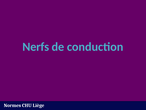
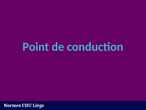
Nerfs: Nerfs -> Point
